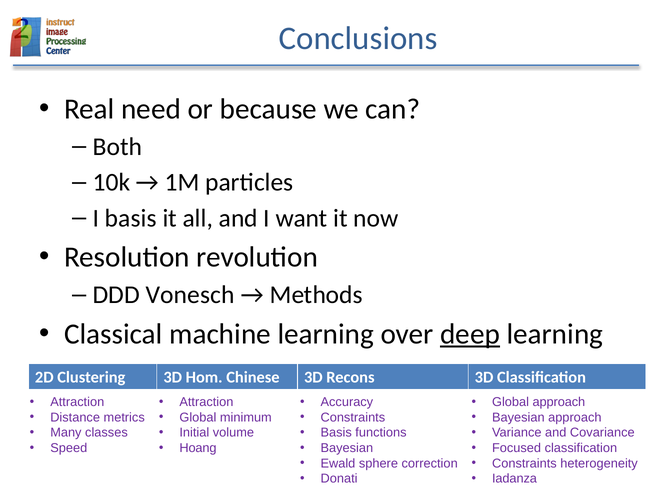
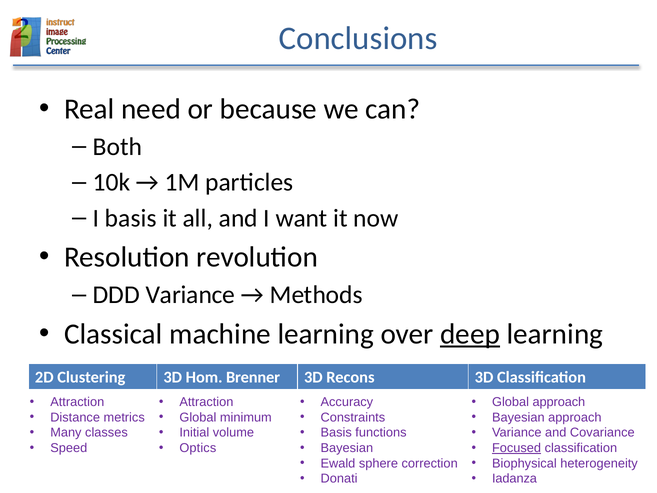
DDD Vonesch: Vonesch -> Variance
Chinese: Chinese -> Brenner
Hoang: Hoang -> Optics
Focused underline: none -> present
Constraints at (524, 463): Constraints -> Biophysical
